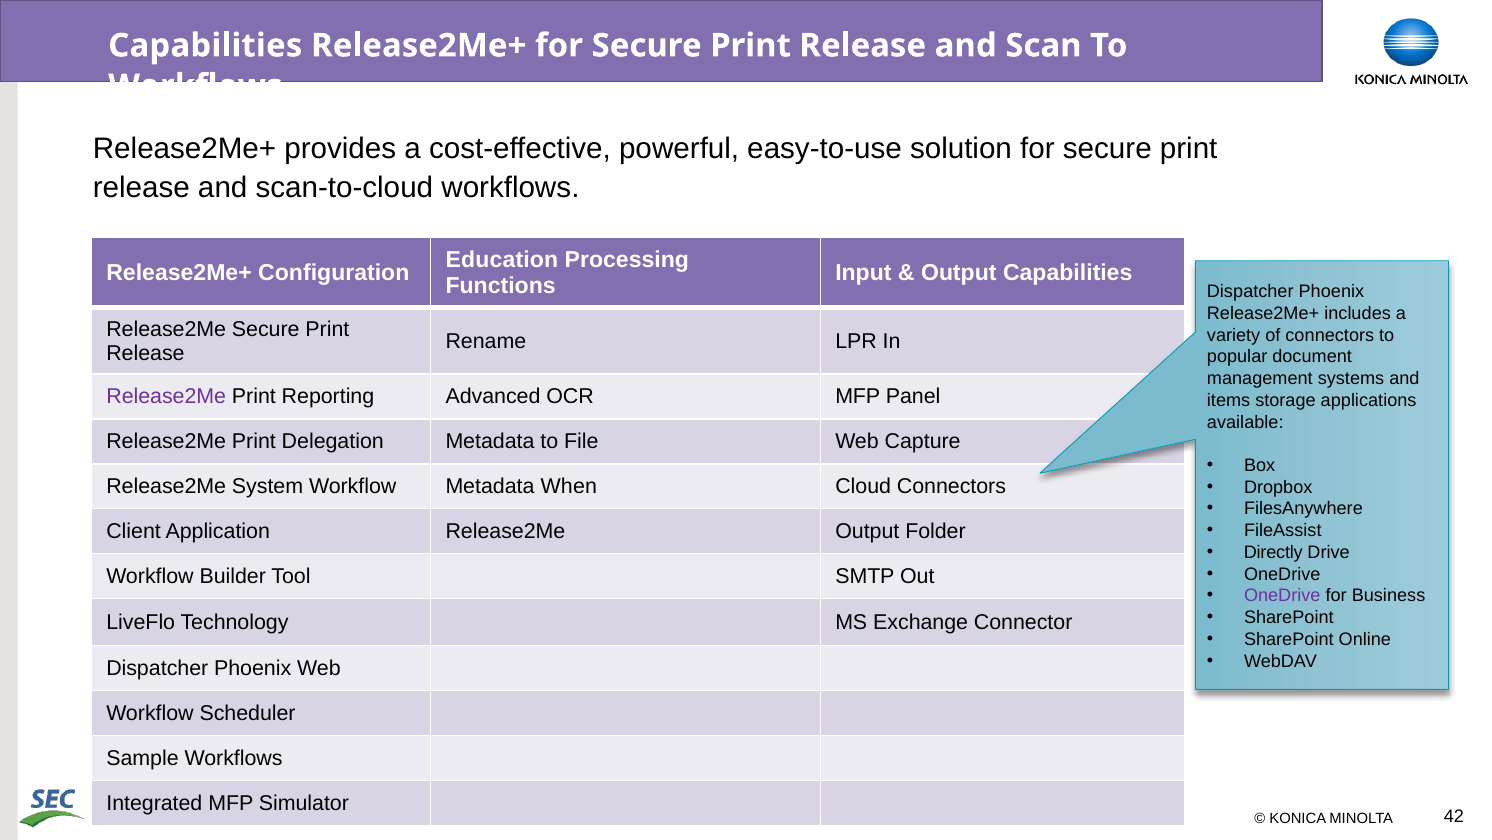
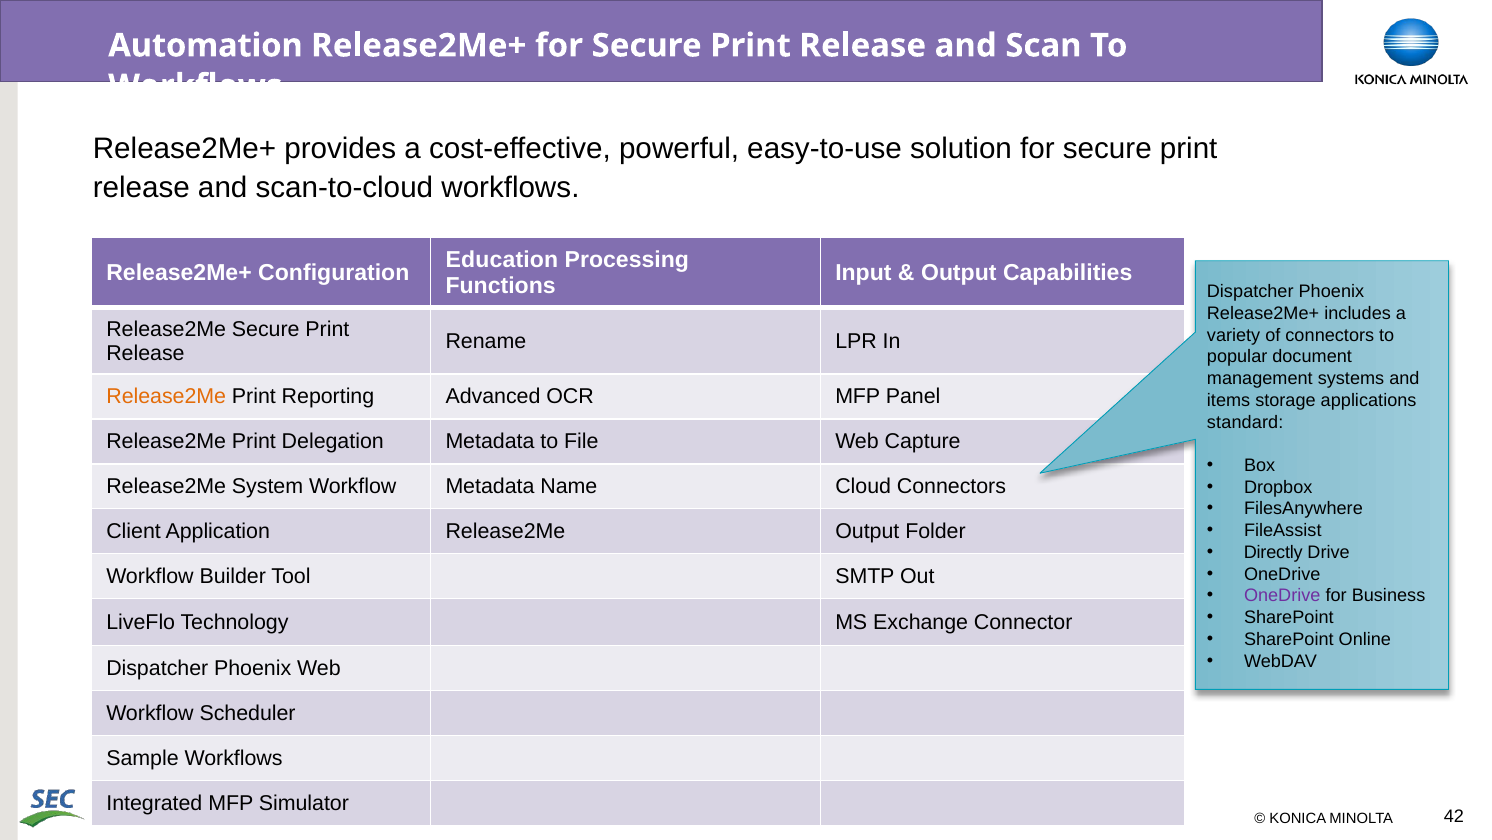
Capabilities at (205, 46): Capabilities -> Automation
Release2Me at (166, 397) colour: purple -> orange
available: available -> standard
When: When -> Name
